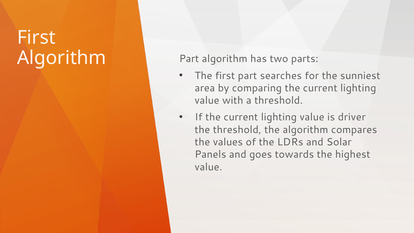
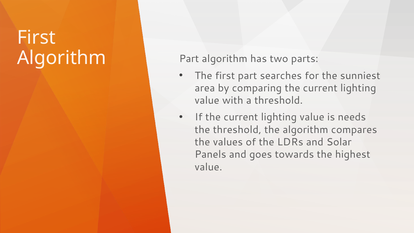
driver: driver -> needs
